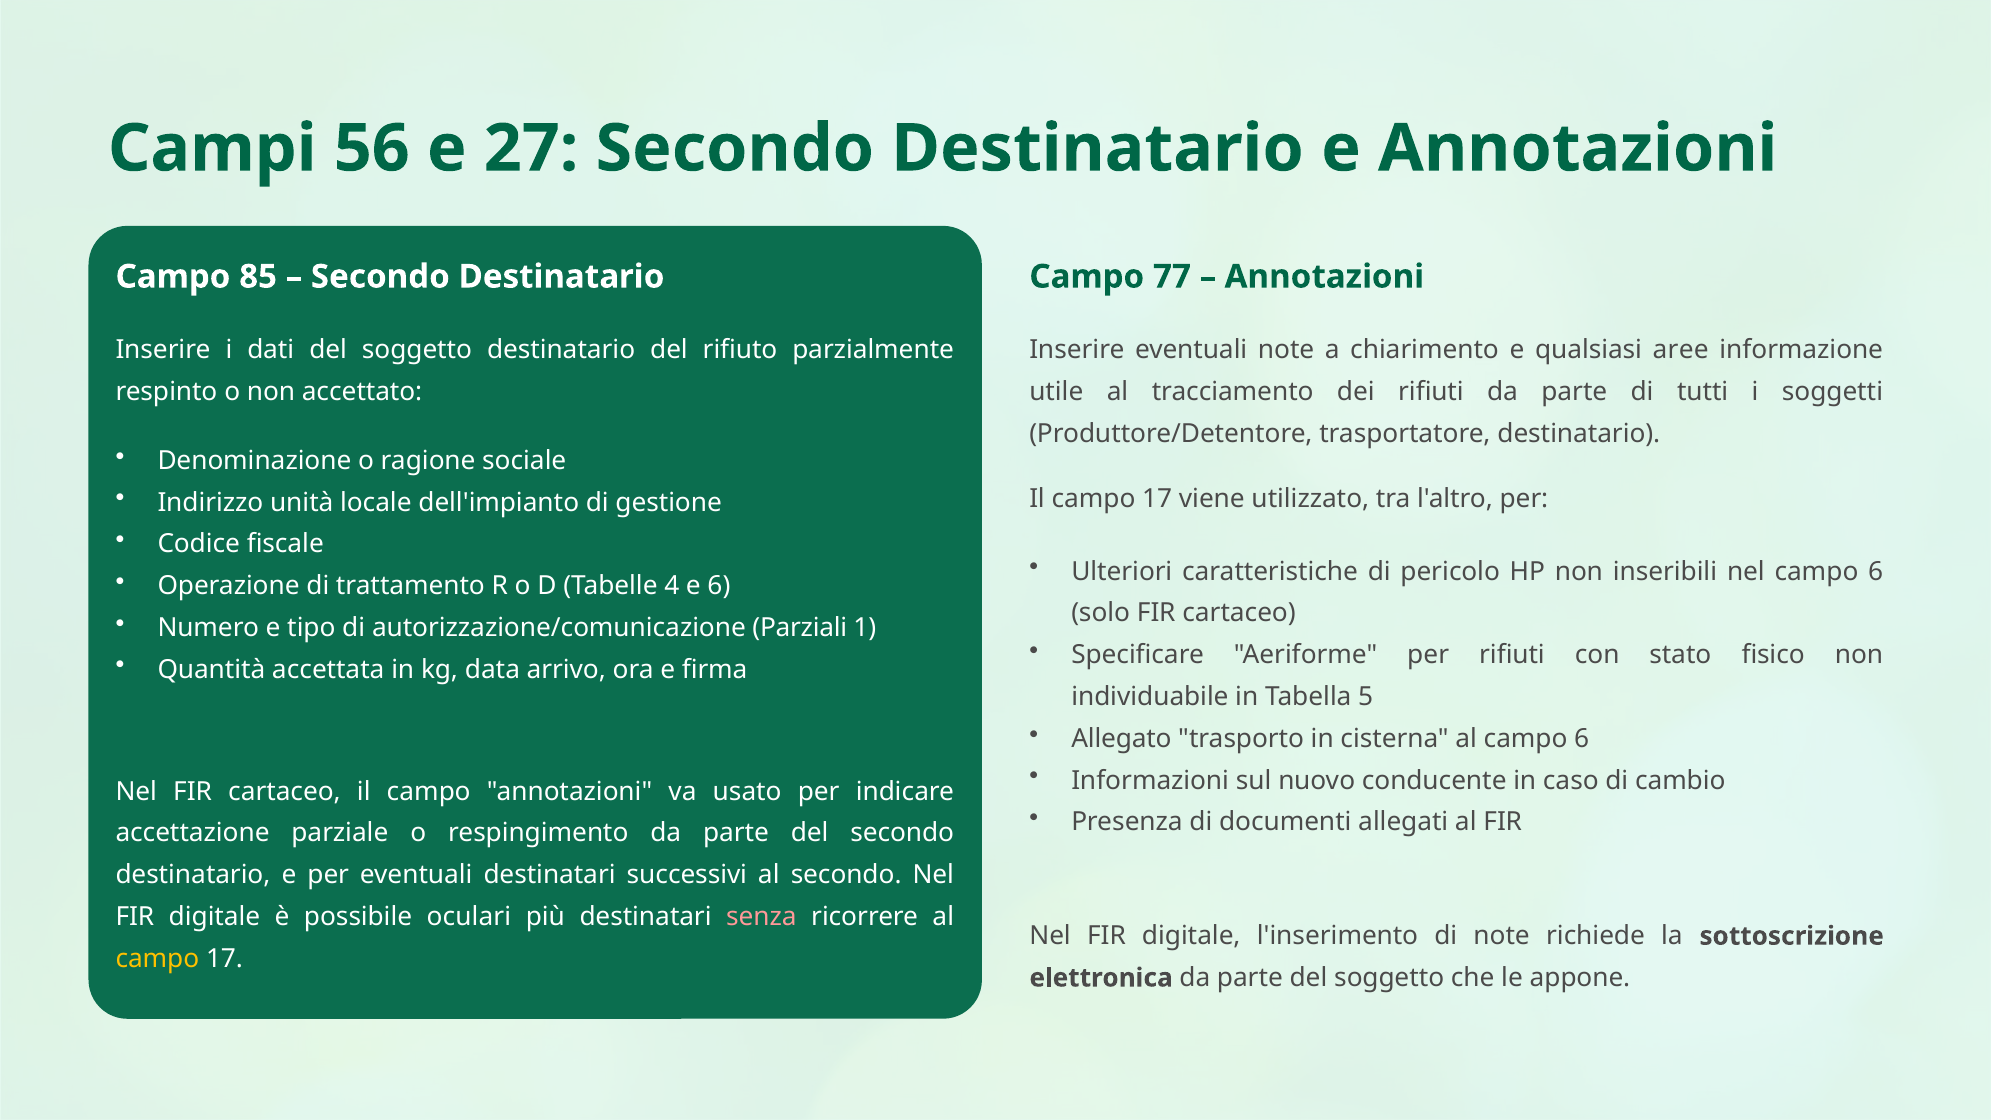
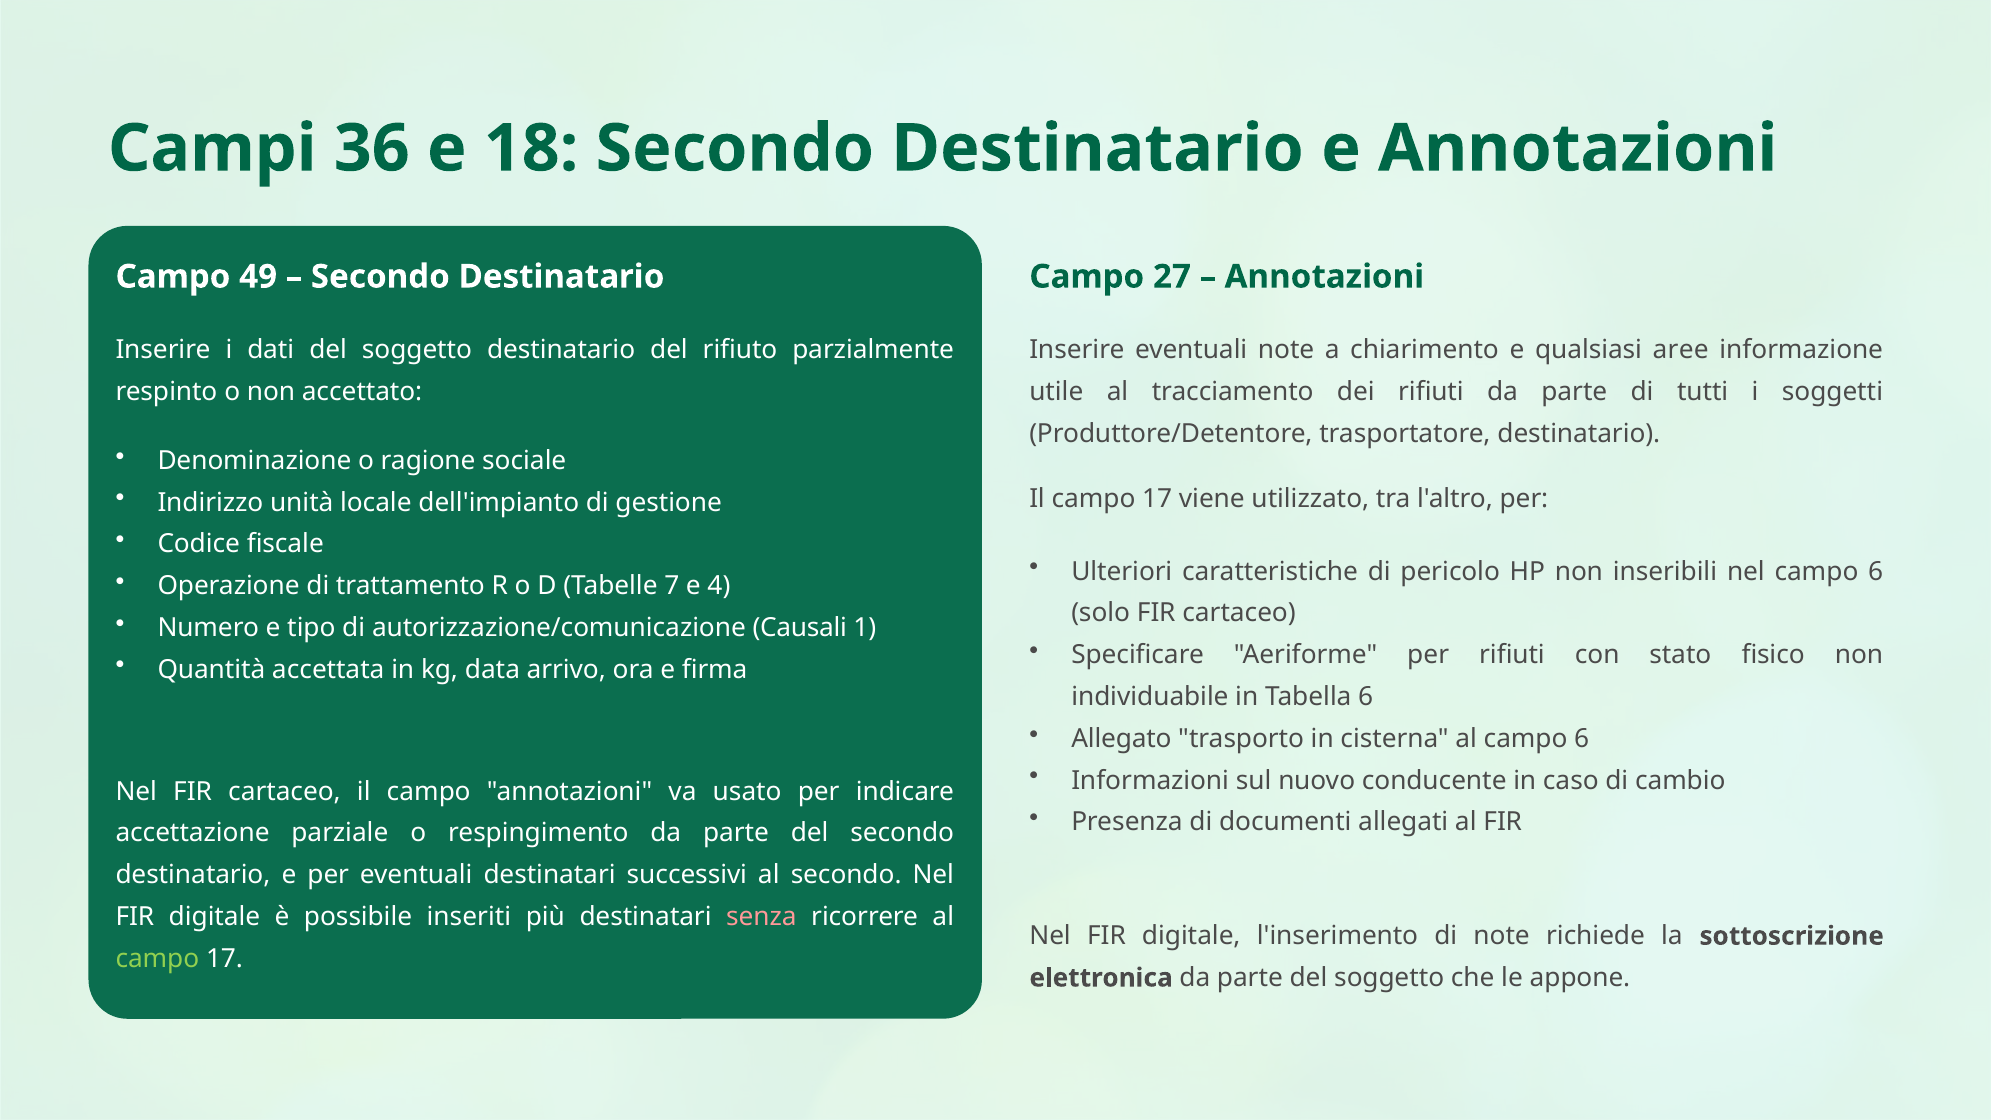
56: 56 -> 36
27: 27 -> 18
85: 85 -> 49
77: 77 -> 27
4: 4 -> 7
e 6: 6 -> 4
Parziali: Parziali -> Causali
Tabella 5: 5 -> 6
oculari: oculari -> inseriti
campo at (157, 959) colour: yellow -> light green
